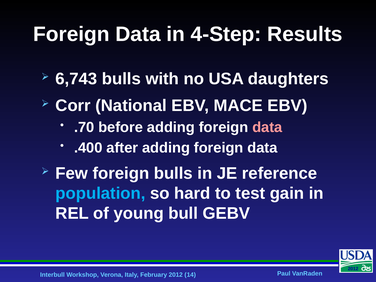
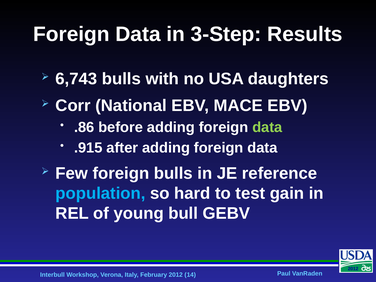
4-Step: 4-Step -> 3-Step
.70: .70 -> .86
data at (267, 127) colour: pink -> light green
.400: .400 -> .915
